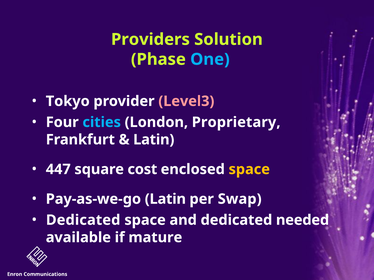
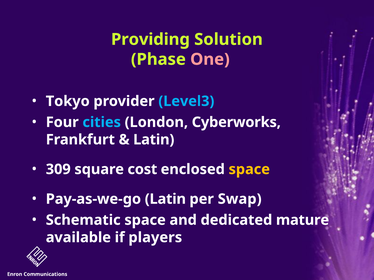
Providers: Providers -> Providing
One colour: light blue -> pink
Level3 colour: pink -> light blue
Proprietary: Proprietary -> Cyberworks
447: 447 -> 309
Dedicated at (83, 220): Dedicated -> Schematic
needed: needed -> mature
mature: mature -> players
